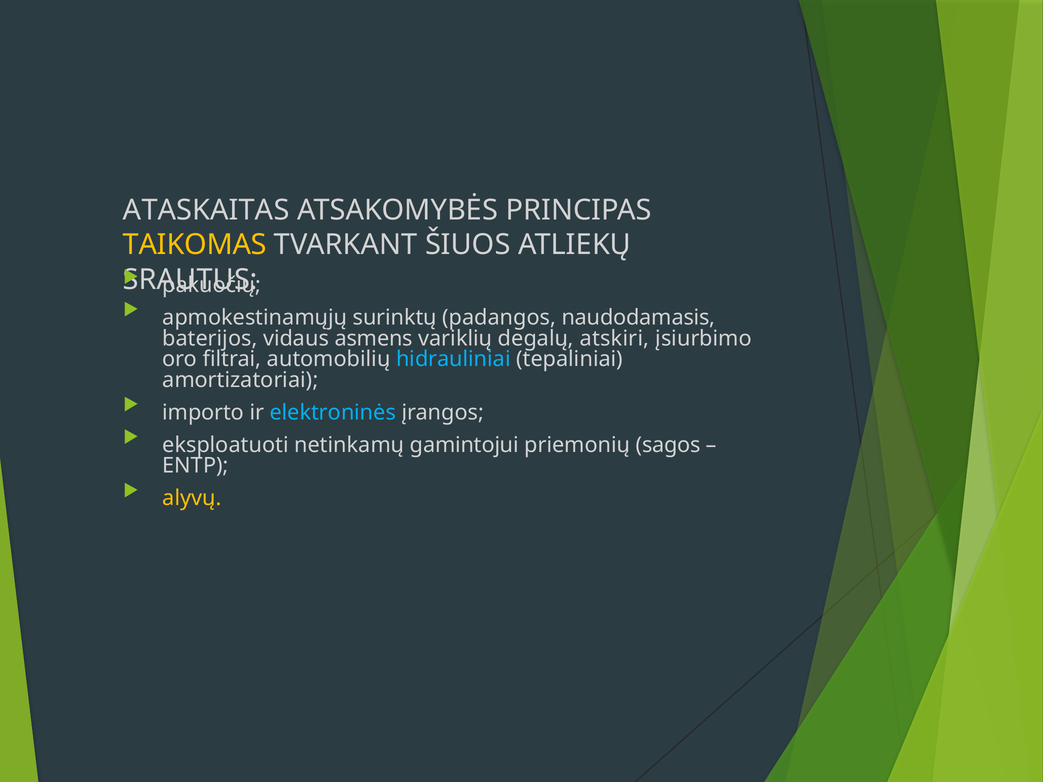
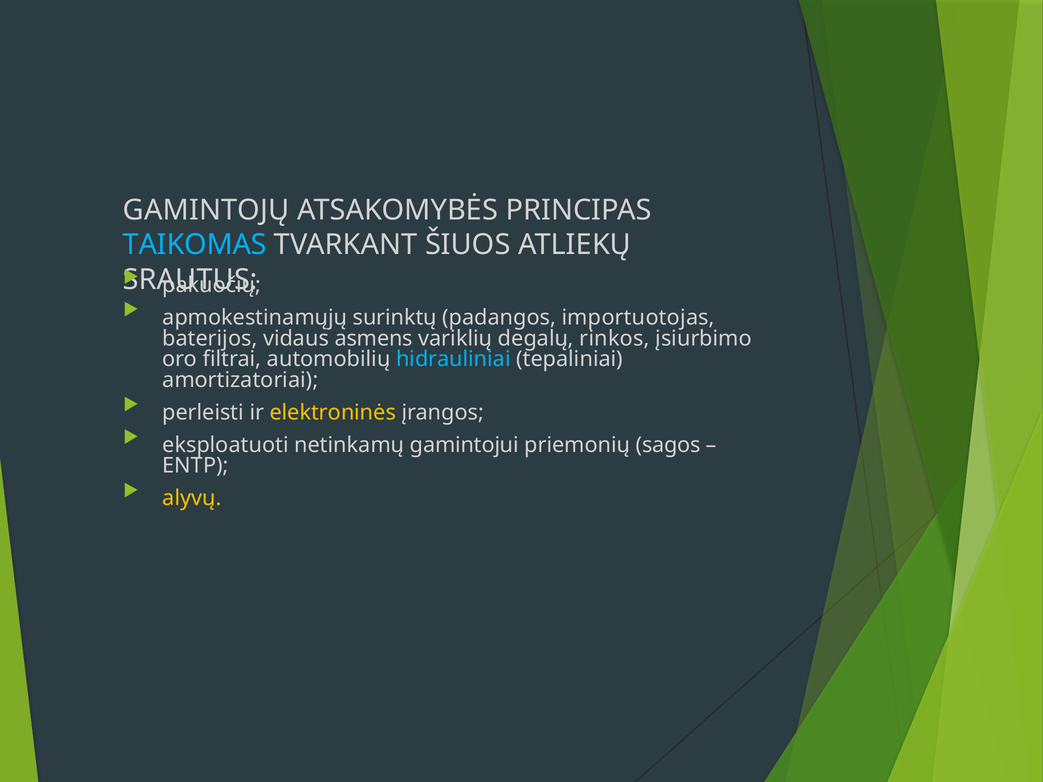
ATASKAITAS: ATASKAITAS -> GAMINTOJŲ
TAIKOMAS colour: yellow -> light blue
naudodamasis: naudodamasis -> importuotojas
atskiri: atskiri -> rinkos
importo: importo -> perleisti
elektroninės colour: light blue -> yellow
